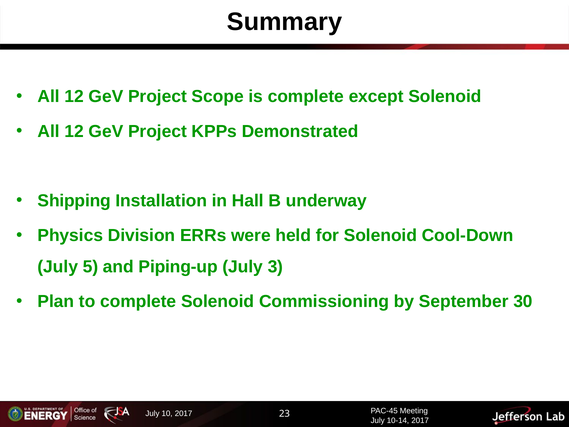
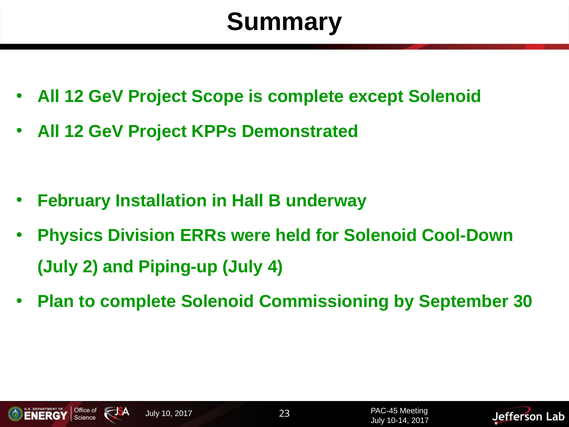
Shipping: Shipping -> February
5: 5 -> 2
3: 3 -> 4
